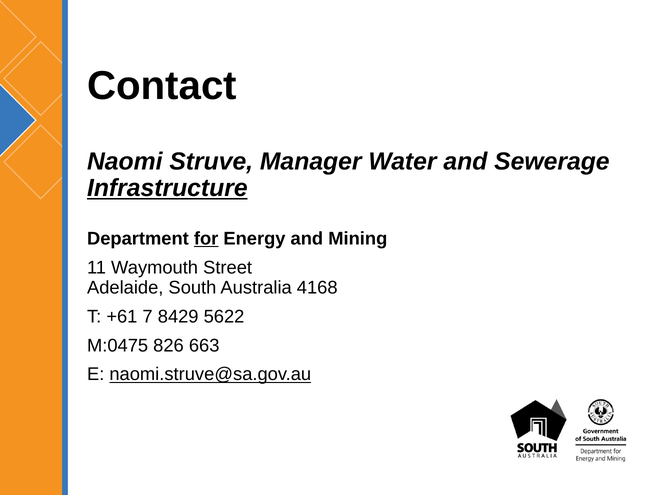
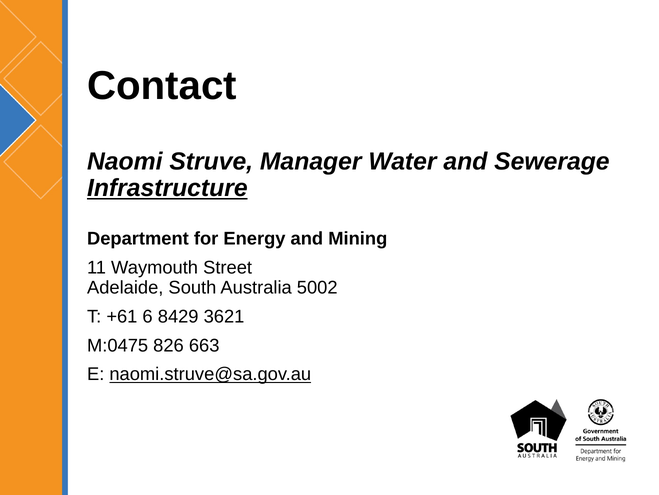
for underline: present -> none
4168: 4168 -> 5002
7: 7 -> 6
5622: 5622 -> 3621
